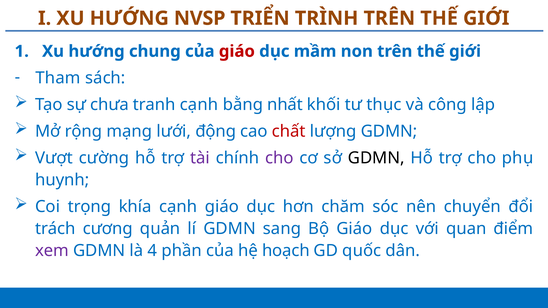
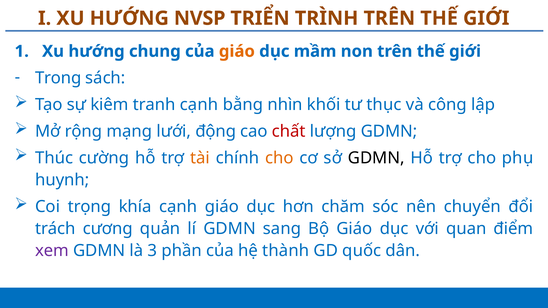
giáo at (237, 51) colour: red -> orange
Tham: Tham -> Trong
chưa: chưa -> kiêm
nhất: nhất -> nhìn
Vượt: Vượt -> Thúc
tài colour: purple -> orange
cho at (279, 158) colour: purple -> orange
4: 4 -> 3
hoạch: hoạch -> thành
